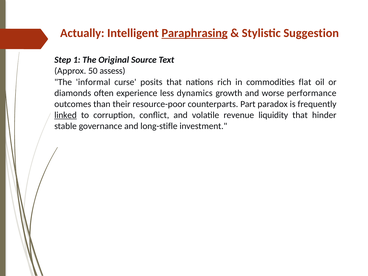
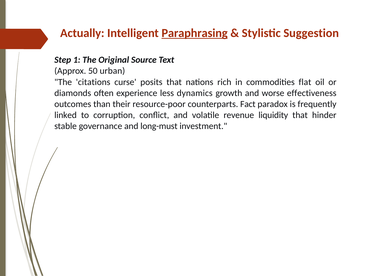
assess: assess -> urban
informal: informal -> citations
performance: performance -> effectiveness
Part: Part -> Fact
linked underline: present -> none
long-stifle: long-stifle -> long-must
